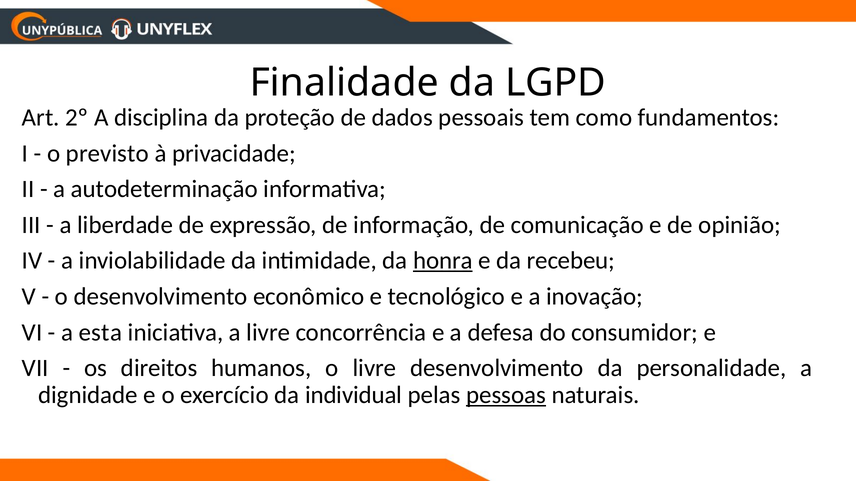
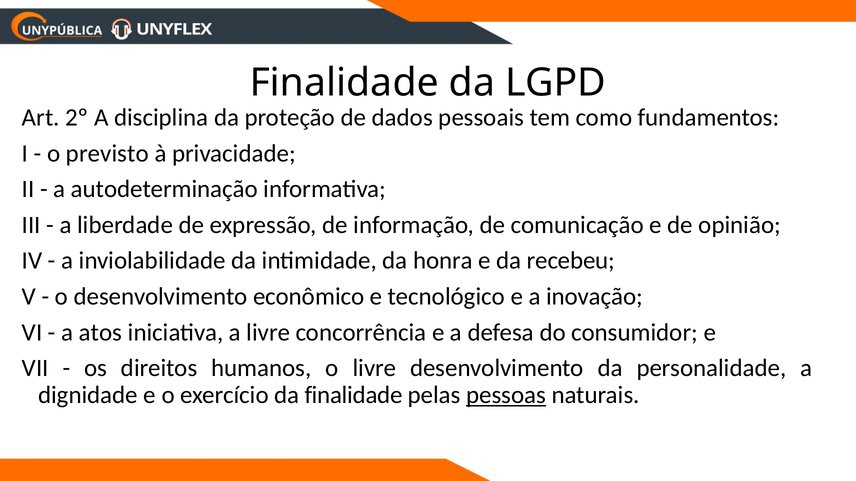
honra underline: present -> none
esta: esta -> atos
da individual: individual -> finalidade
